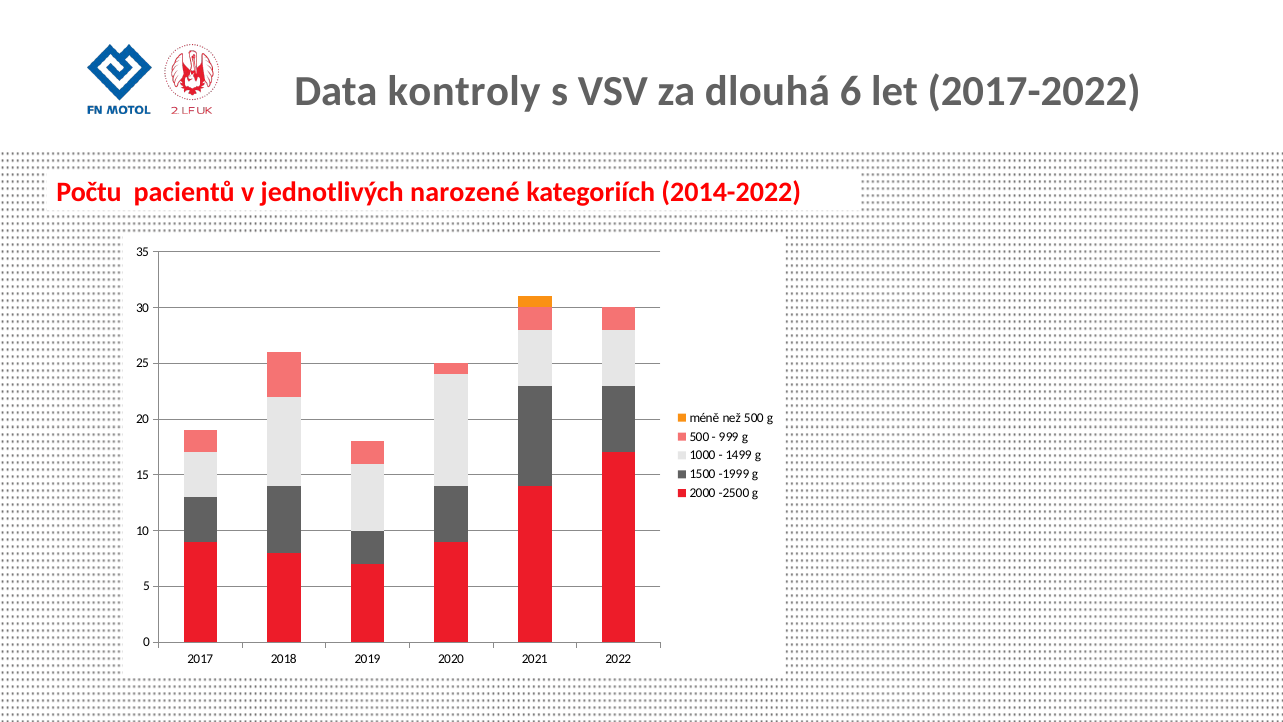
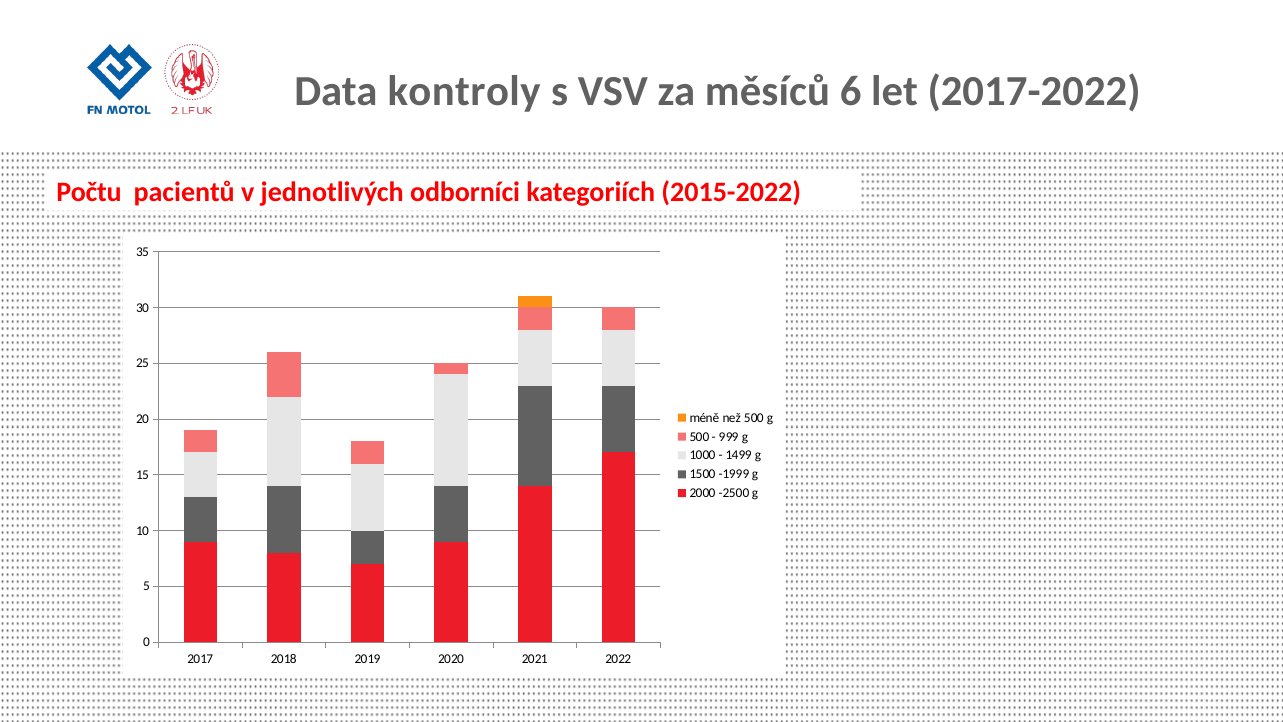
dlouhá: dlouhá -> měsíců
narozené: narozené -> odborníci
2014-2022: 2014-2022 -> 2015-2022
